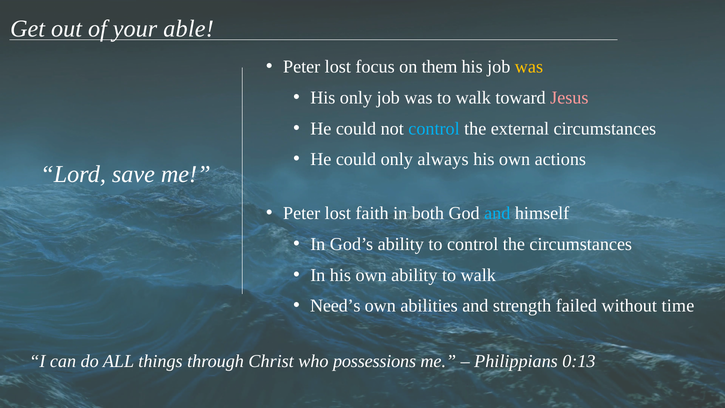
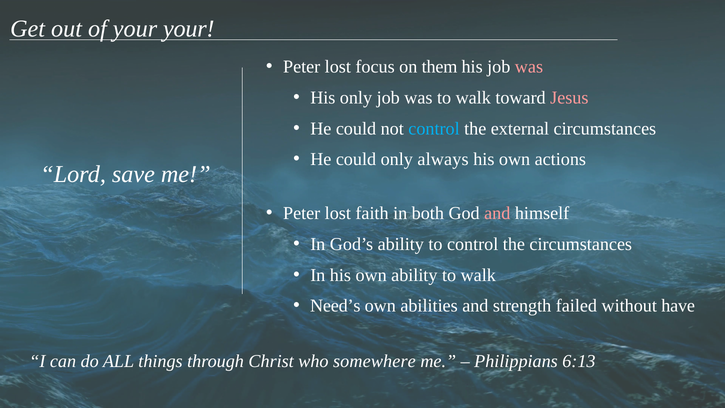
your able: able -> your
was at (529, 67) colour: yellow -> pink
and at (497, 213) colour: light blue -> pink
time: time -> have
possessions: possessions -> somewhere
0:13: 0:13 -> 6:13
